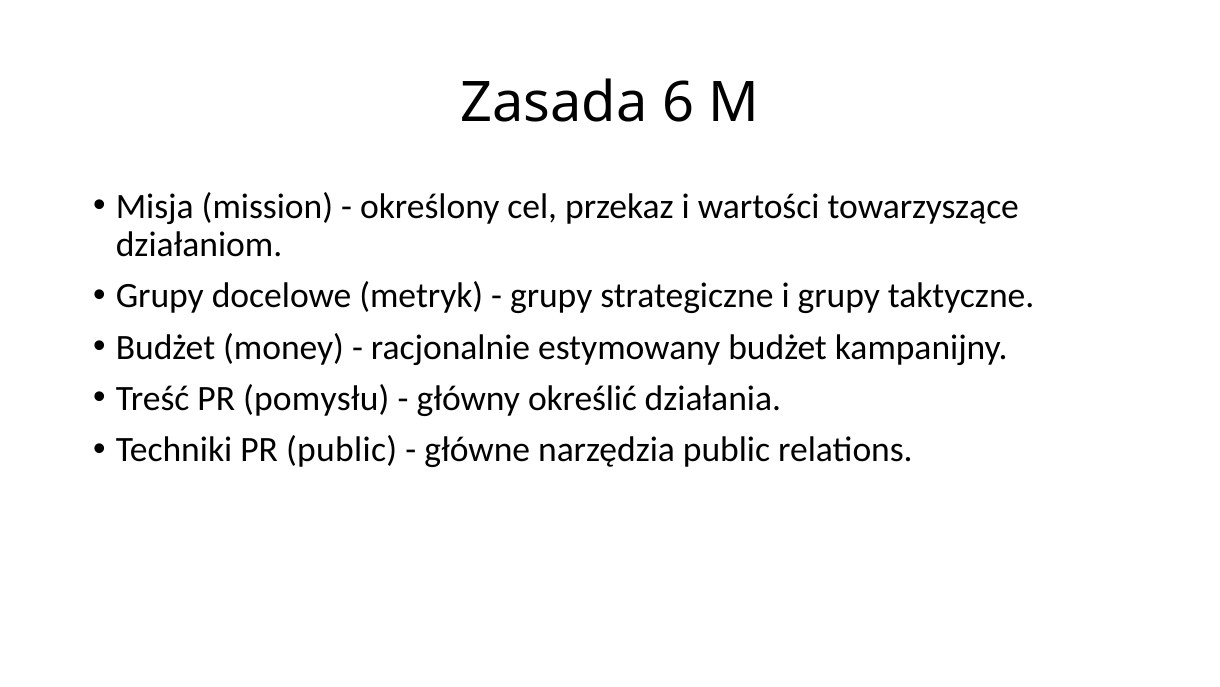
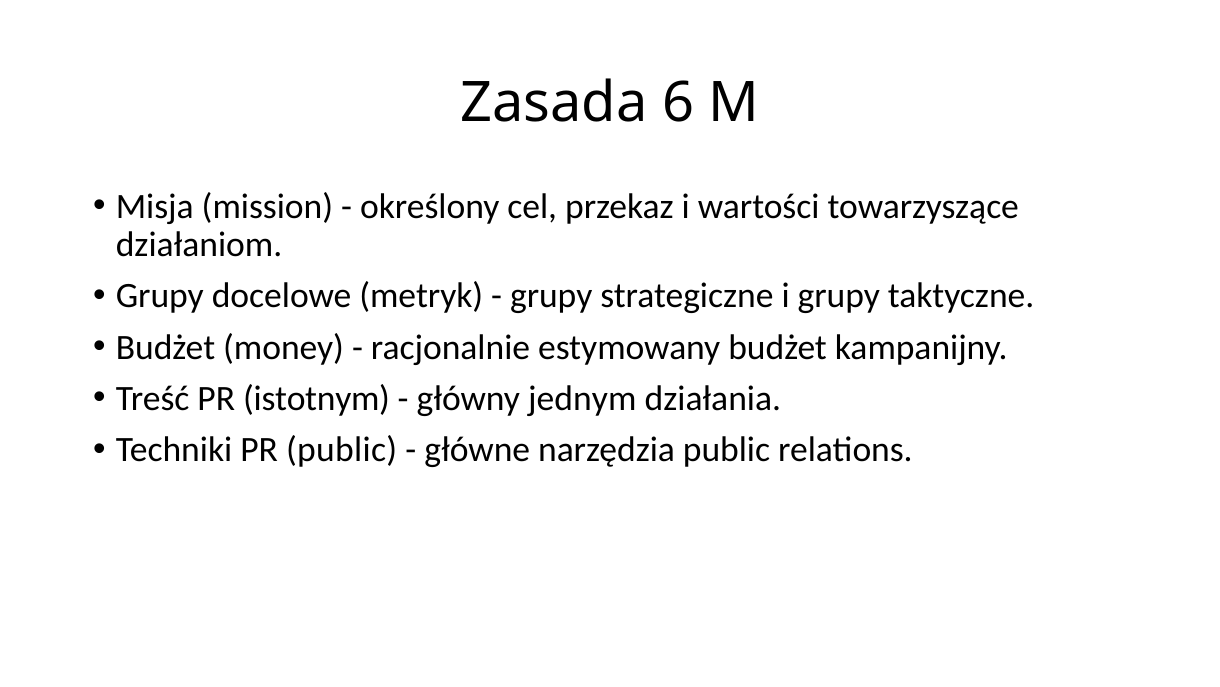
pomysłu: pomysłu -> istotnym
określić: określić -> jednym
